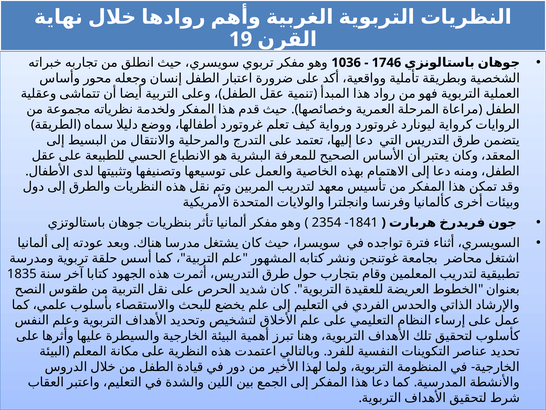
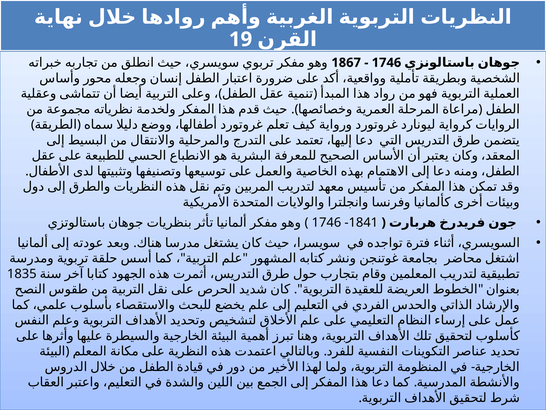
1036: 1036 -> 1867
2354 at (326, 222): 2354 -> 1746
